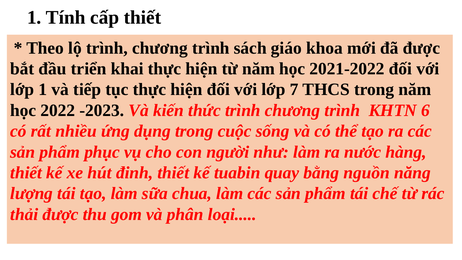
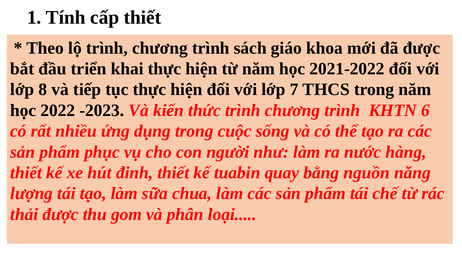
lớp 1: 1 -> 8
